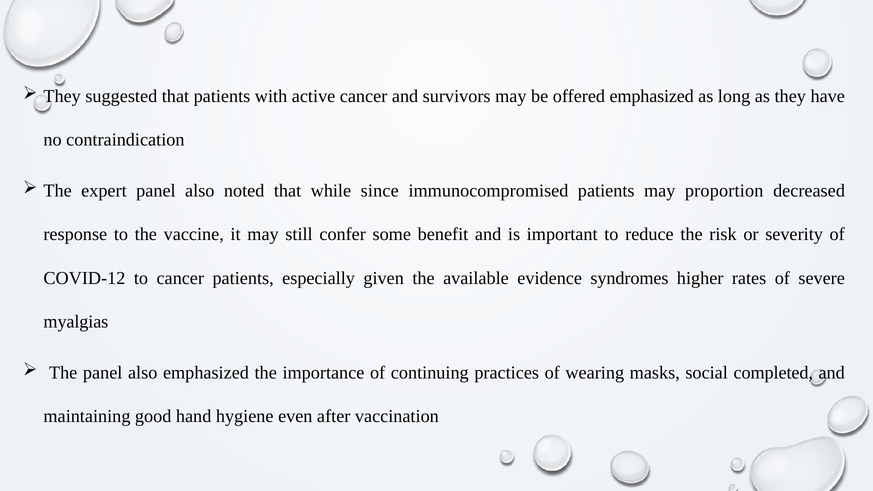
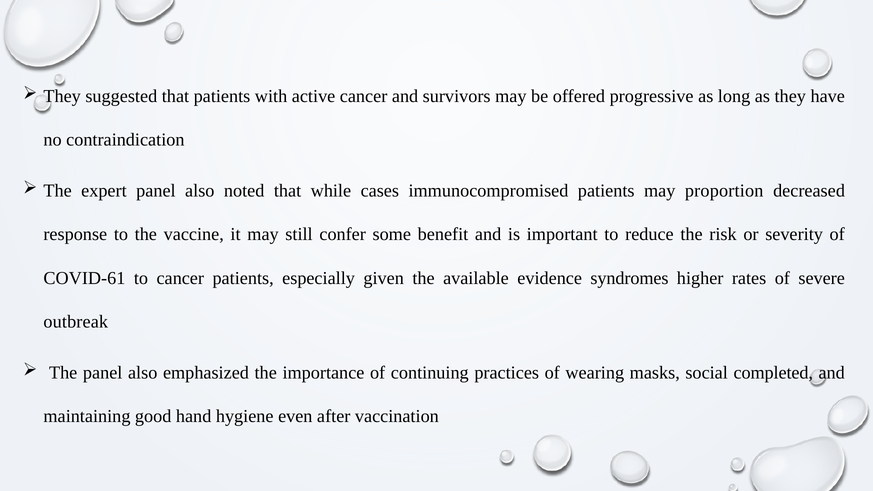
offered emphasized: emphasized -> progressive
since: since -> cases
COVID-12: COVID-12 -> COVID-61
myalgias: myalgias -> outbreak
